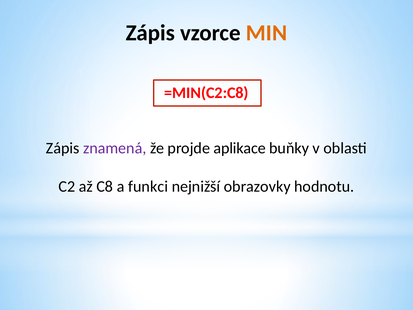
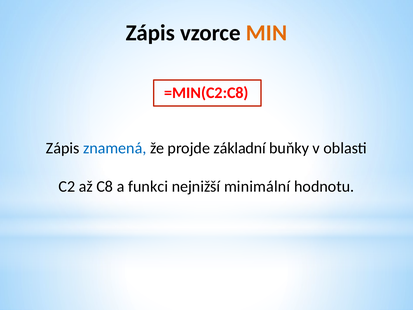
znamená colour: purple -> blue
aplikace: aplikace -> základní
obrazovky: obrazovky -> minimální
